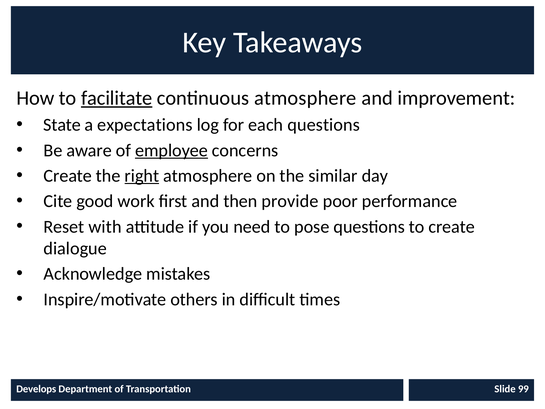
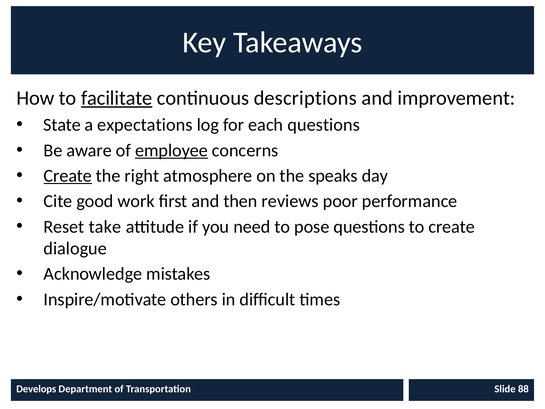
continuous atmosphere: atmosphere -> descriptions
Create at (68, 176) underline: none -> present
right underline: present -> none
similar: similar -> speaks
provide: provide -> reviews
with: with -> take
99: 99 -> 88
